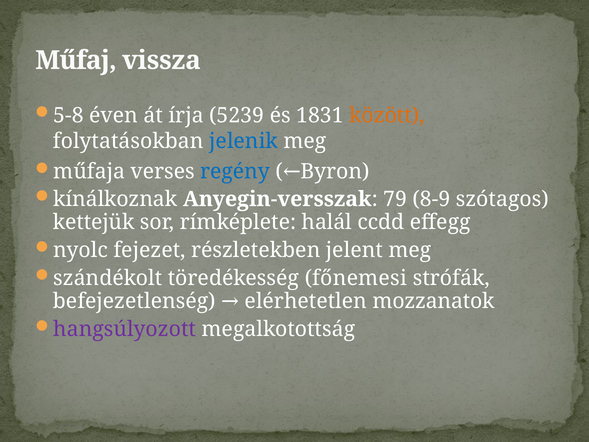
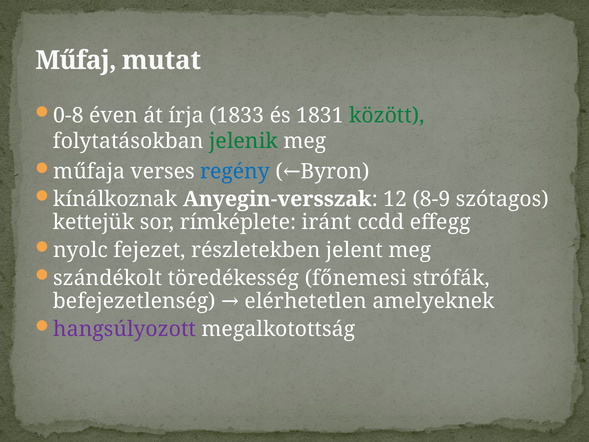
vissza: vissza -> mutat
5-8: 5-8 -> 0-8
5239: 5239 -> 1833
között colour: orange -> green
jelenik colour: blue -> green
79: 79 -> 12
halál: halál -> iránt
mozzanatok: mozzanatok -> amelyeknek
